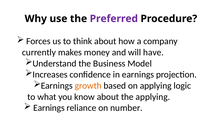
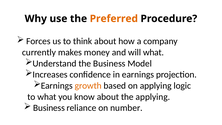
Preferred colour: purple -> orange
will have: have -> what
Earnings at (49, 108): Earnings -> Business
